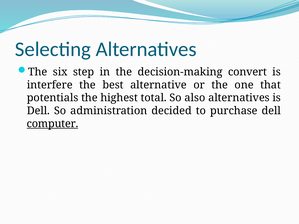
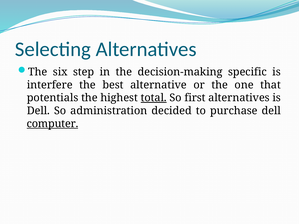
convert: convert -> specific
total underline: none -> present
also: also -> first
